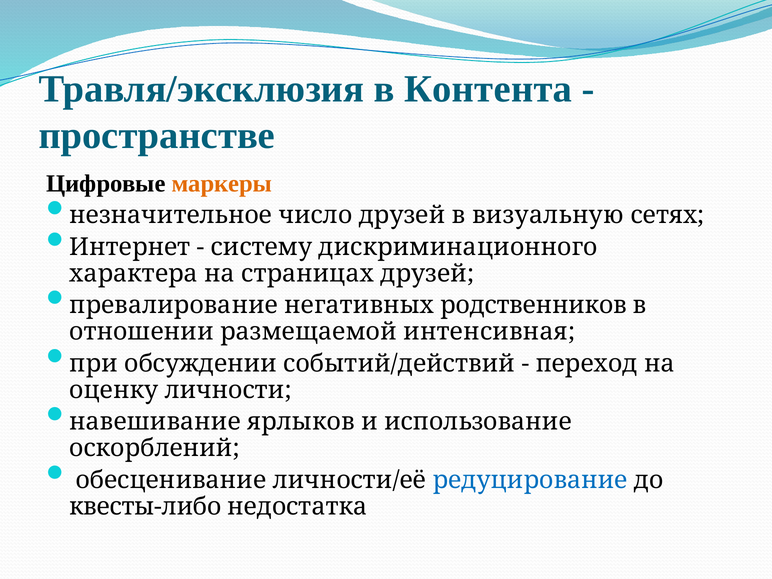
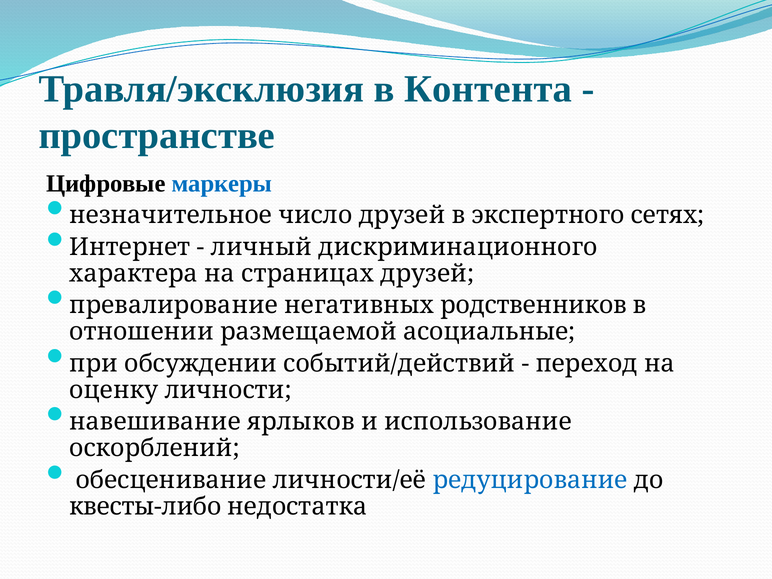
маркеры colour: orange -> blue
визуальную: визуальную -> экспертного
систему: систему -> личный
интенсивная: интенсивная -> асоциальные
